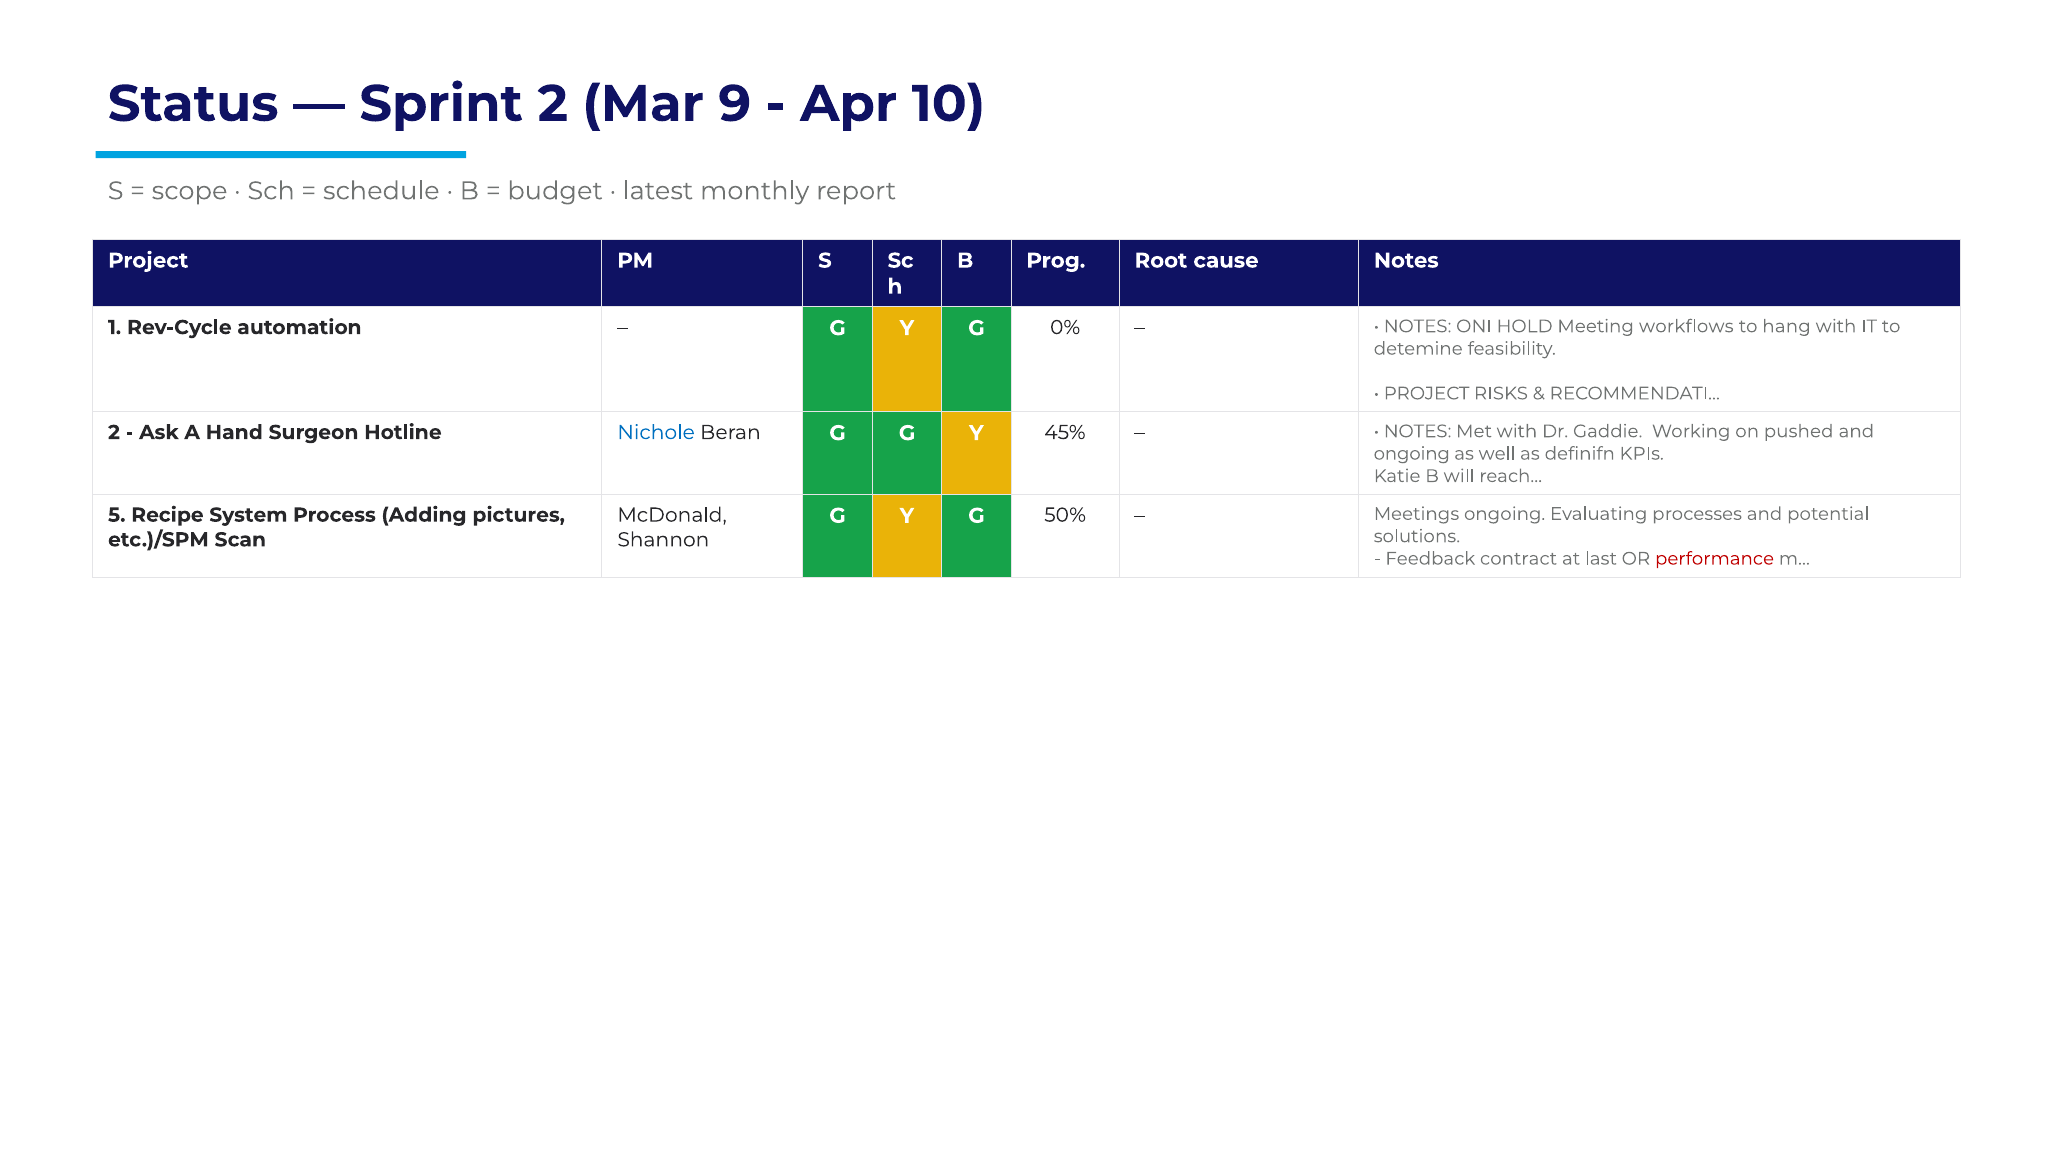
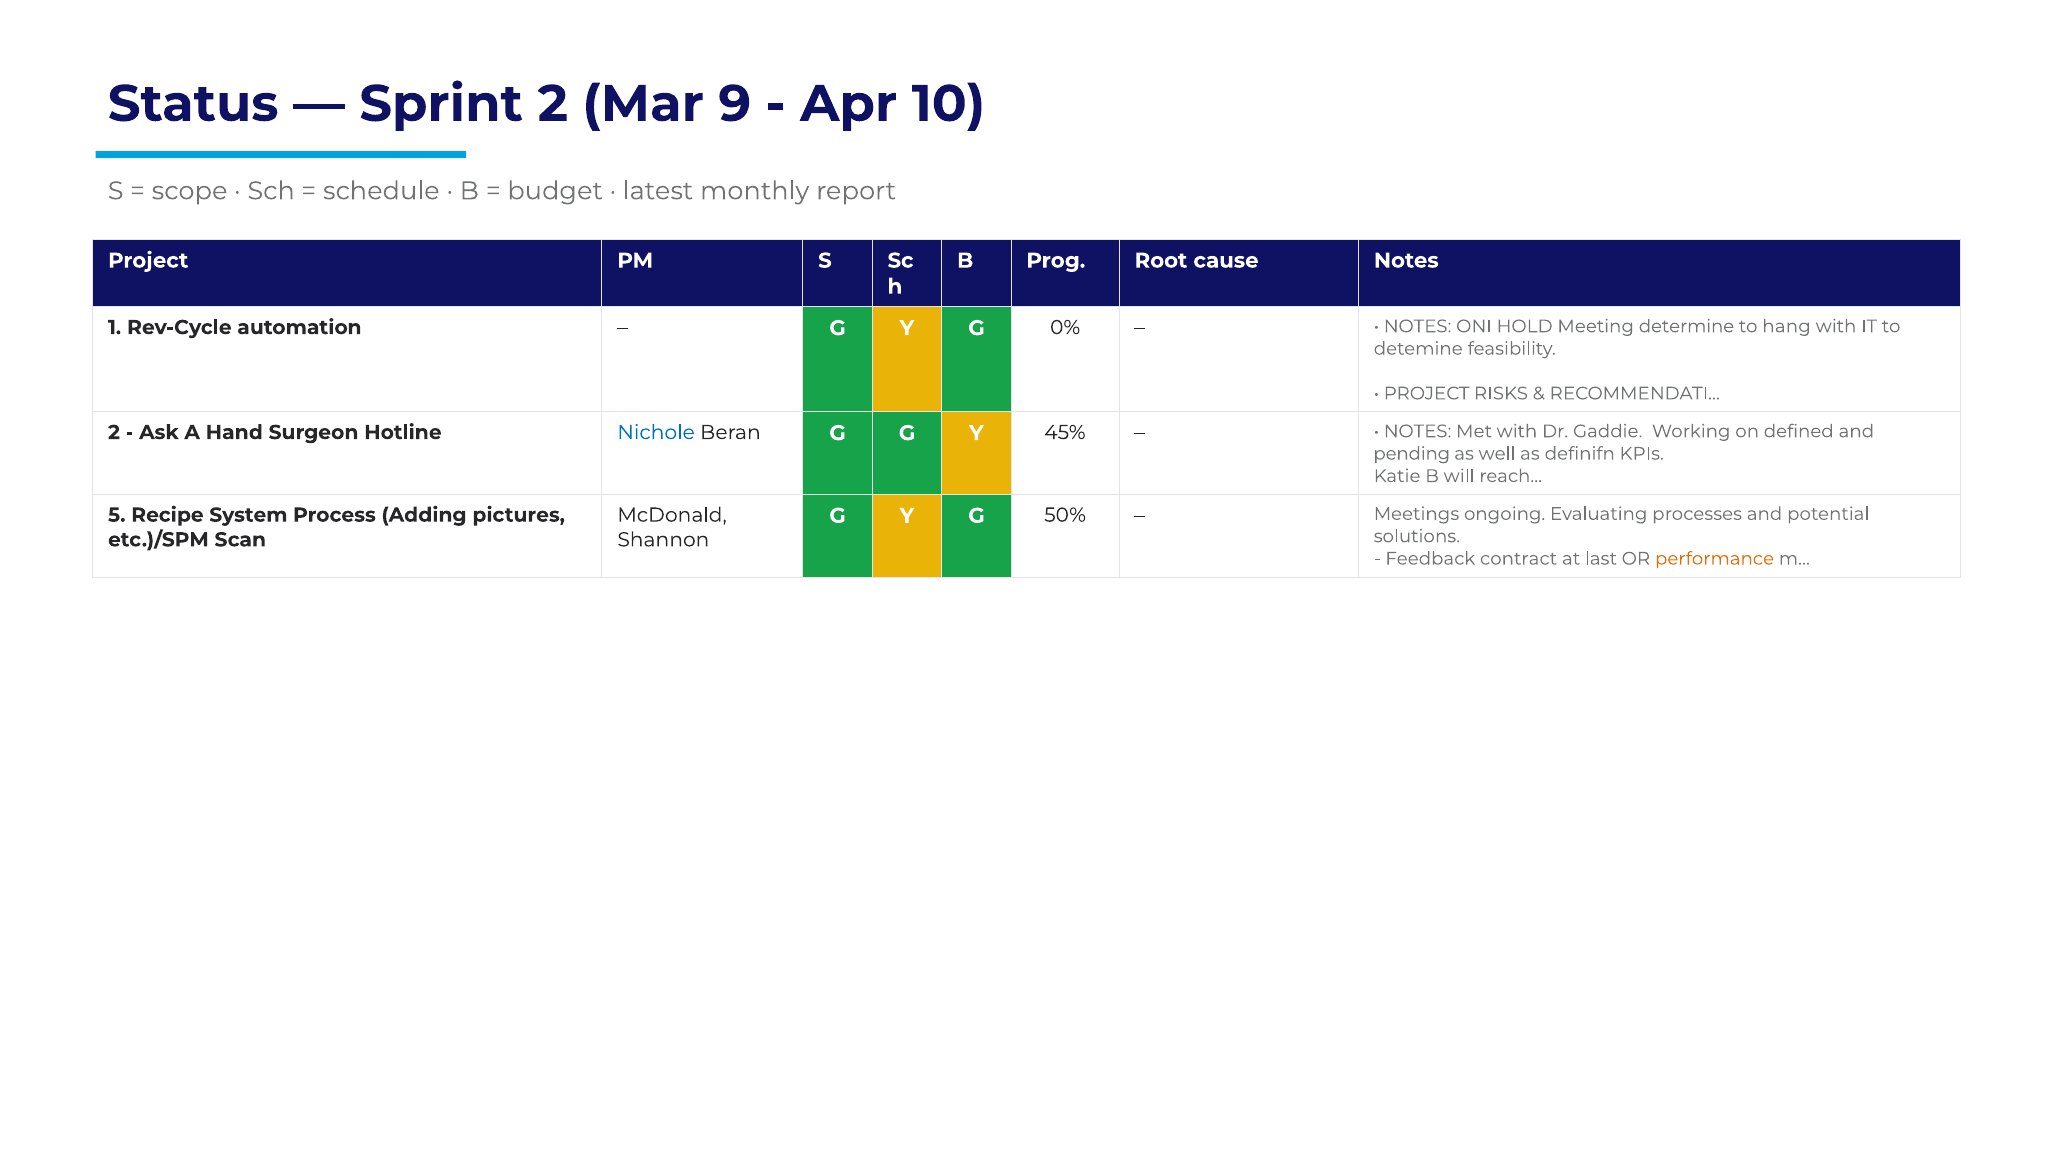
workflows: workflows -> determine
pushed: pushed -> defined
ongoing at (1412, 454): ongoing -> pending
performance colour: red -> orange
